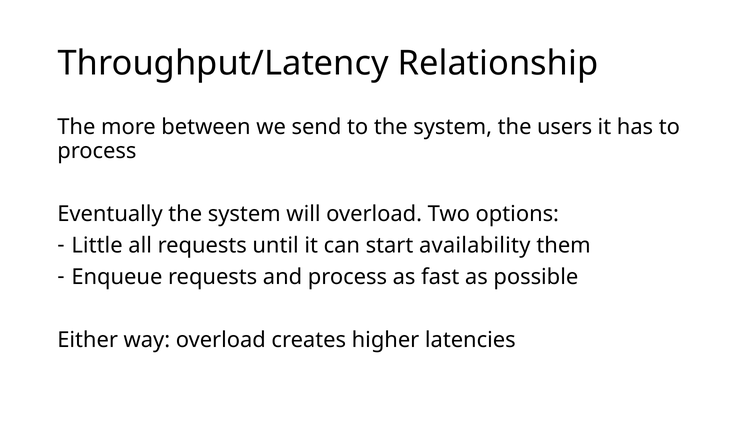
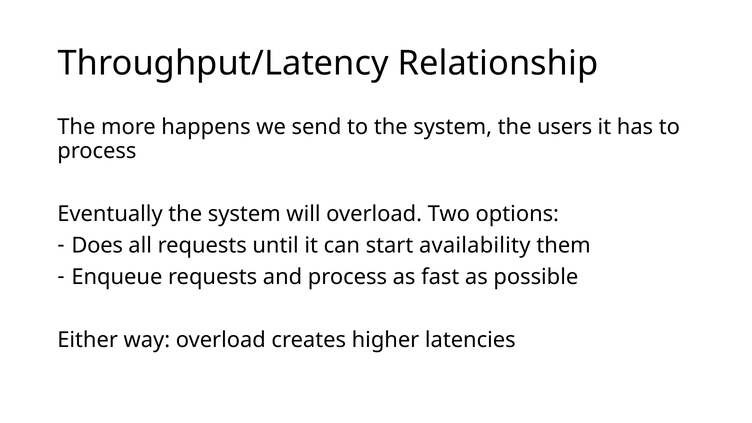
between: between -> happens
Little: Little -> Does
